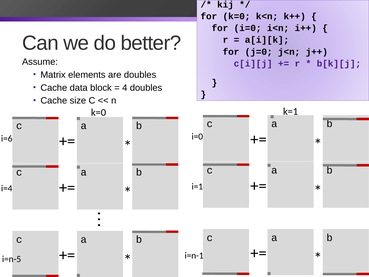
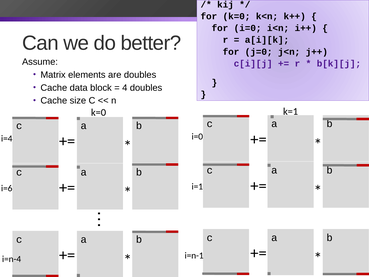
i=6: i=6 -> i=4
i=4: i=4 -> i=6
i=n-5: i=n-5 -> i=n-4
